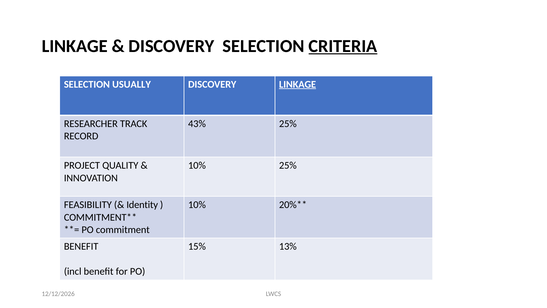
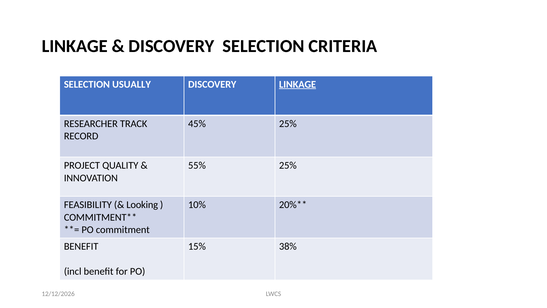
CRITERIA underline: present -> none
43%: 43% -> 45%
10% at (197, 165): 10% -> 55%
Identity: Identity -> Looking
13%: 13% -> 38%
